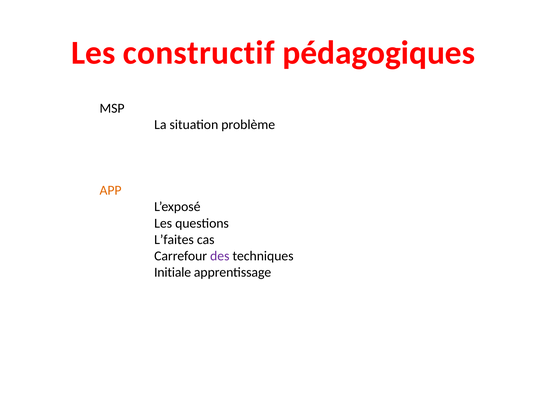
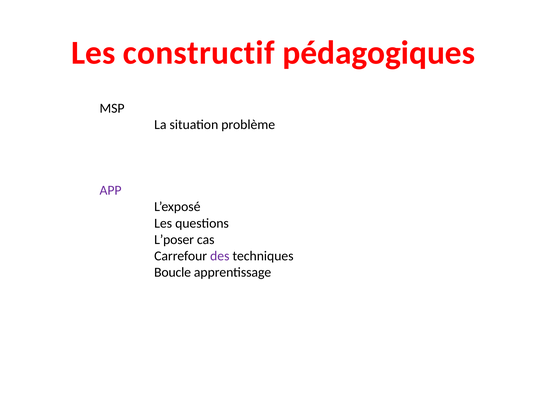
APP colour: orange -> purple
L’faites: L’faites -> L’poser
Initiale: Initiale -> Boucle
